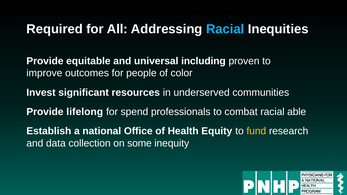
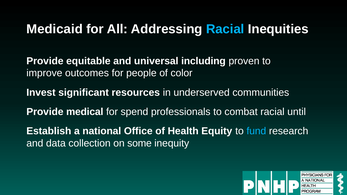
Required: Required -> Medicaid
lifelong: lifelong -> medical
able: able -> until
fund colour: yellow -> light blue
